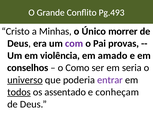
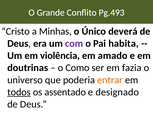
morrer: morrer -> deverá
provas: provas -> habita
conselhos: conselhos -> doutrinas
seria: seria -> fazia
universo underline: present -> none
entrar colour: purple -> orange
conheçam: conheçam -> designado
